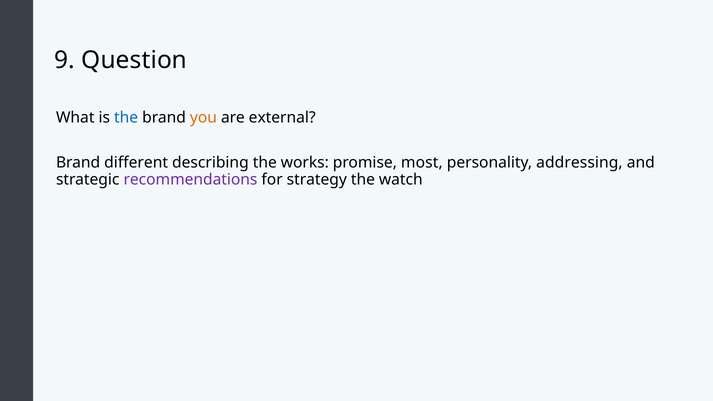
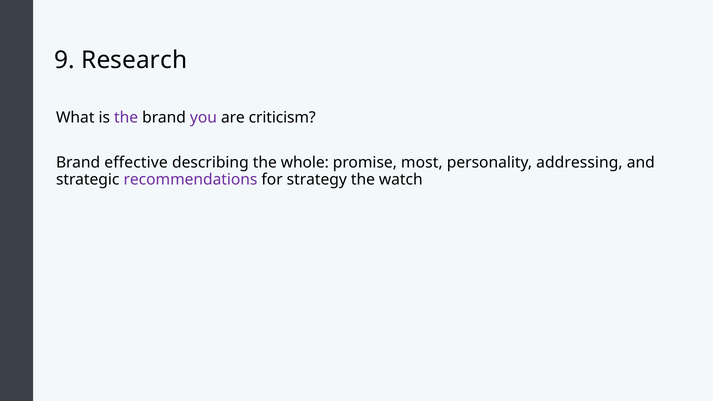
Question: Question -> Research
the at (126, 118) colour: blue -> purple
you colour: orange -> purple
external: external -> criticism
different: different -> effective
works: works -> whole
